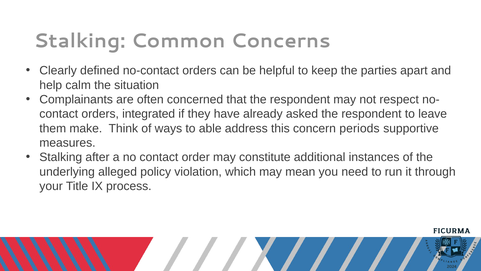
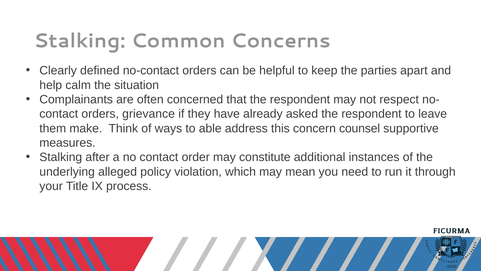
integrated: integrated -> grievance
periods: periods -> counsel
